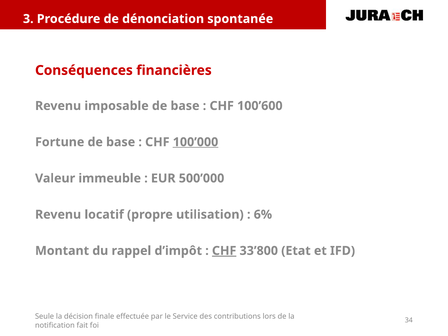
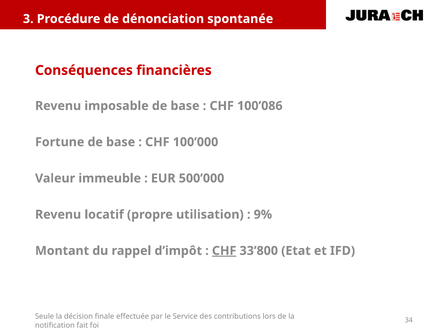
100’600: 100’600 -> 100’086
100’000 underline: present -> none
6%: 6% -> 9%
